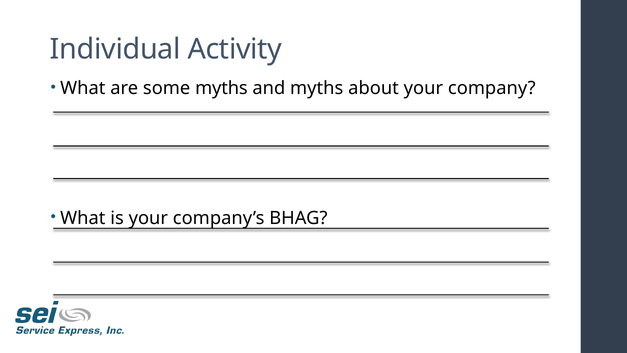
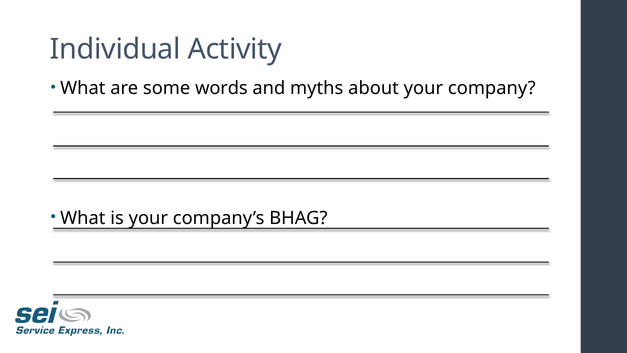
some myths: myths -> words
